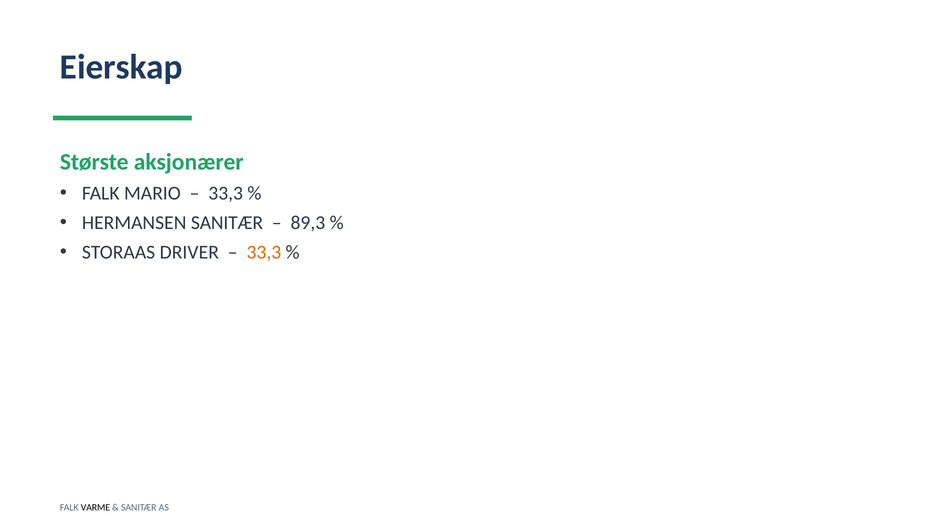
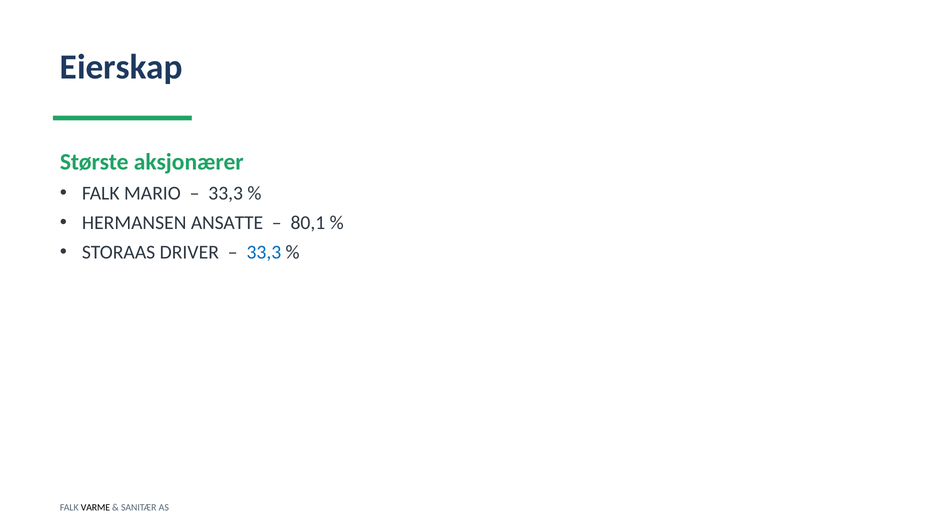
HERMANSEN SANITÆR: SANITÆR -> ANSATTE
89,3: 89,3 -> 80,1
33,3 at (264, 252) colour: orange -> blue
